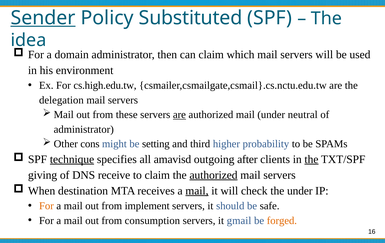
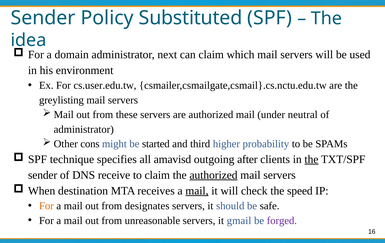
Sender at (43, 18) underline: present -> none
then: then -> next
cs.high.edu.tw: cs.high.edu.tw -> cs.user.edu.tw
delegation: delegation -> greylisting
are at (179, 114) underline: present -> none
setting: setting -> started
technique underline: present -> none
giving at (43, 175): giving -> sender
the under: under -> speed
implement: implement -> designates
consumption: consumption -> unreasonable
forged colour: orange -> purple
